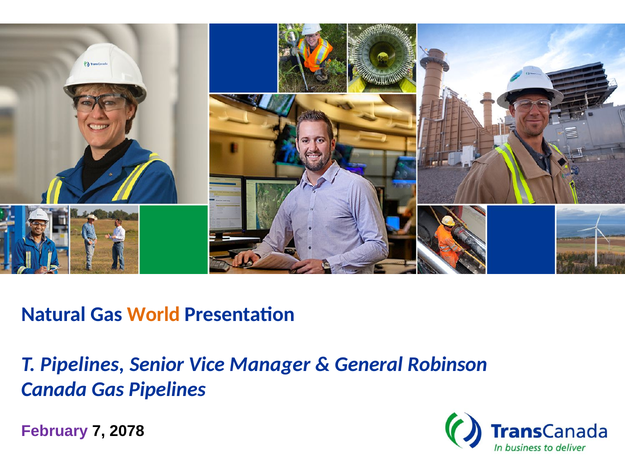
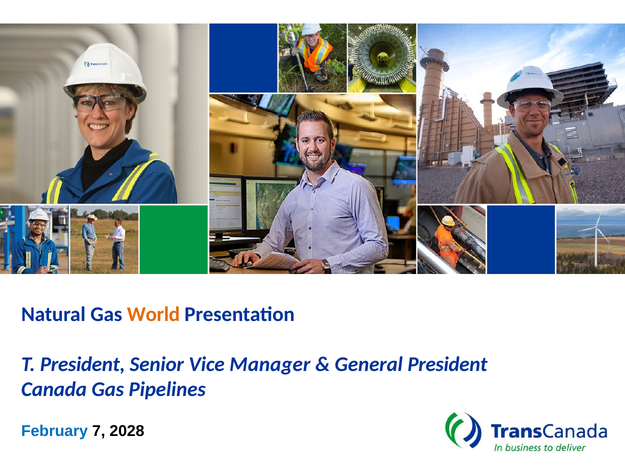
T Pipelines: Pipelines -> President
General Robinson: Robinson -> President
February colour: purple -> blue
2078: 2078 -> 2028
